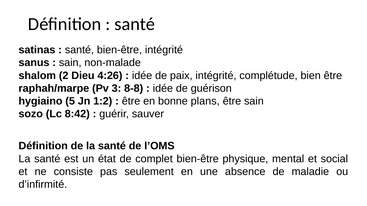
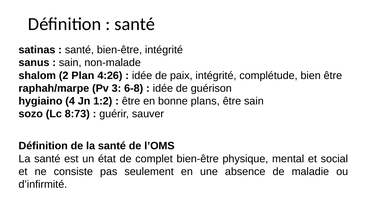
Dieu: Dieu -> Plan
8-8: 8-8 -> 6-8
5: 5 -> 4
8:42: 8:42 -> 8:73
